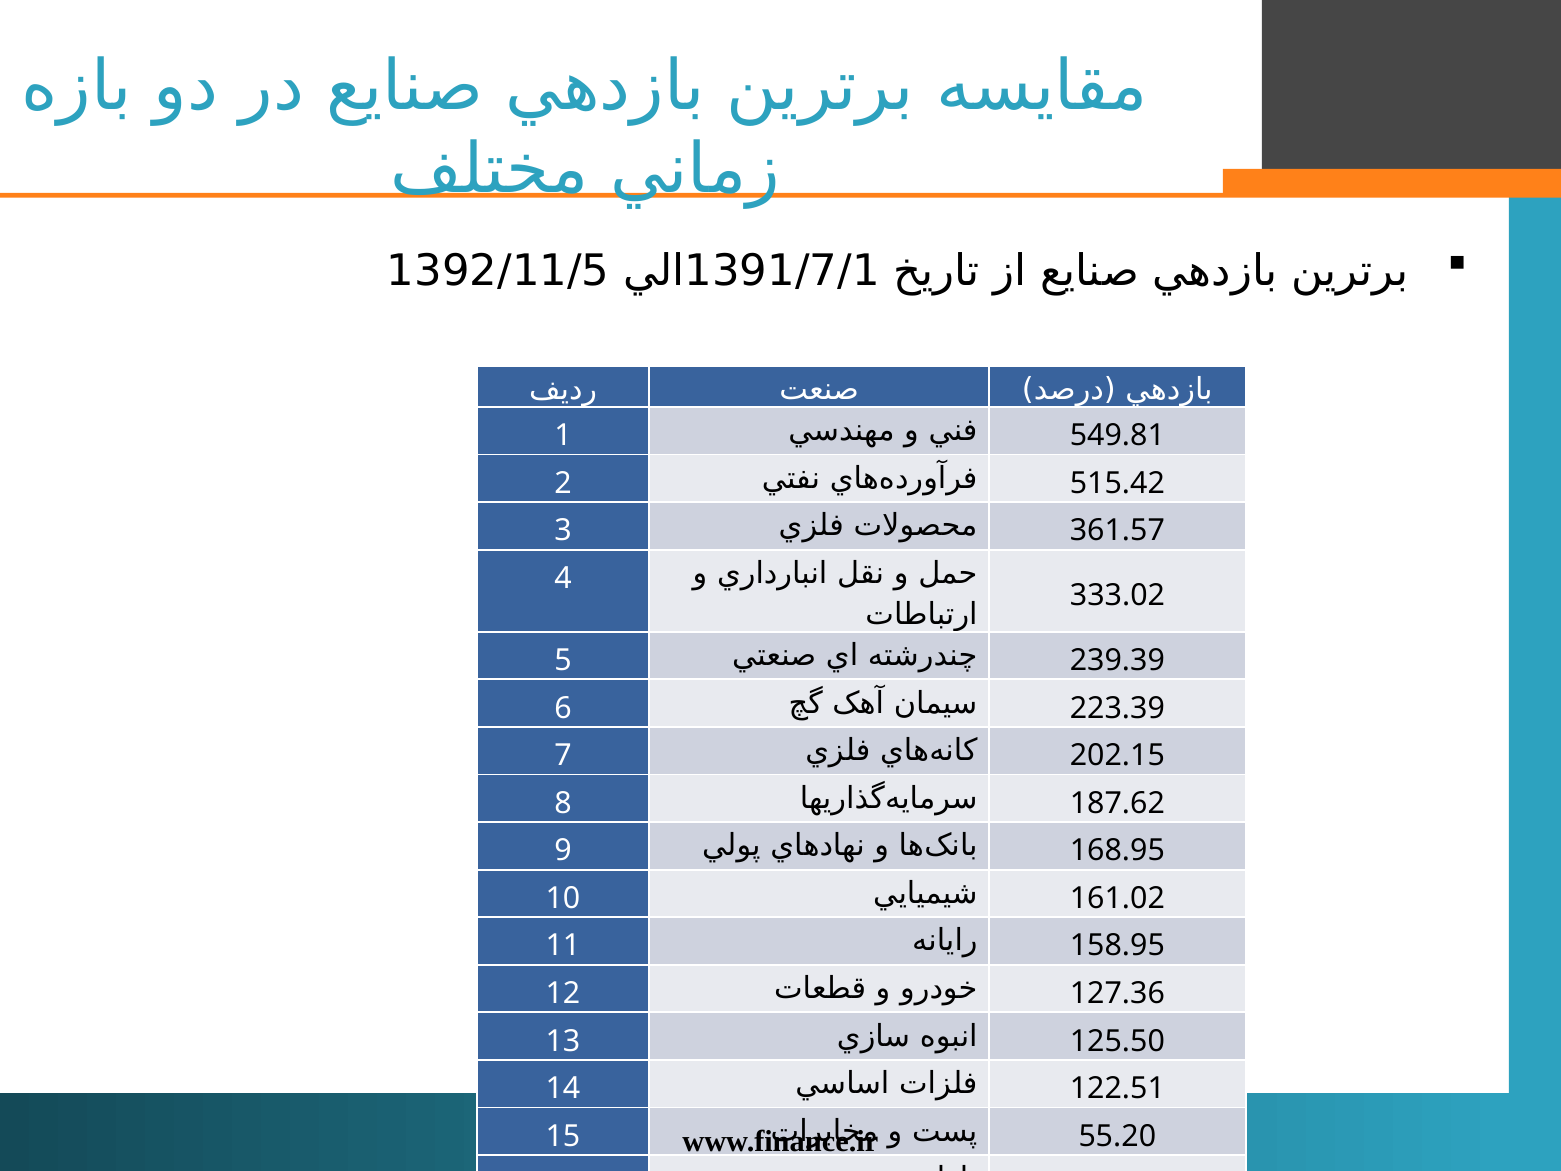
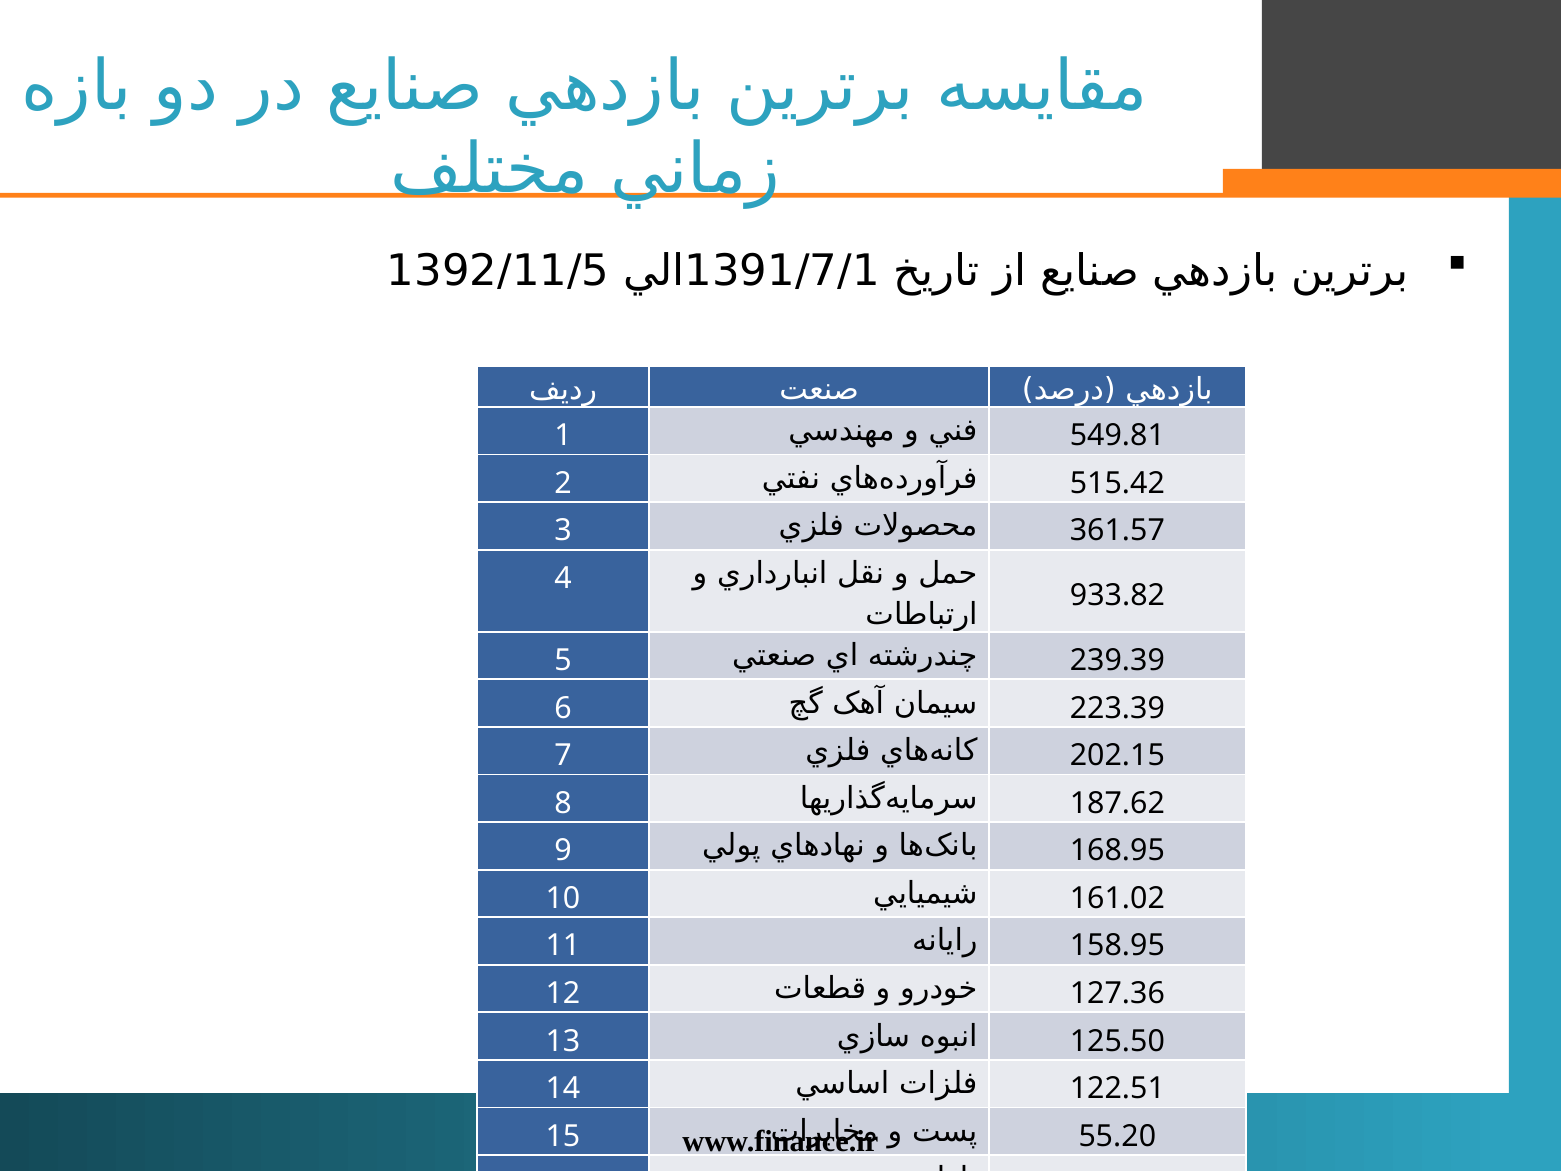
333.02: 333.02 -> 933.82
